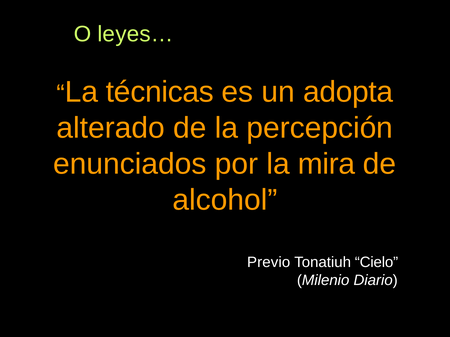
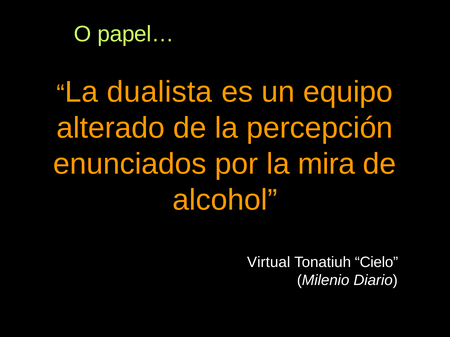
leyes…: leyes… -> papel…
técnicas: técnicas -> dualista
adopta: adopta -> equipo
Previo: Previo -> Virtual
